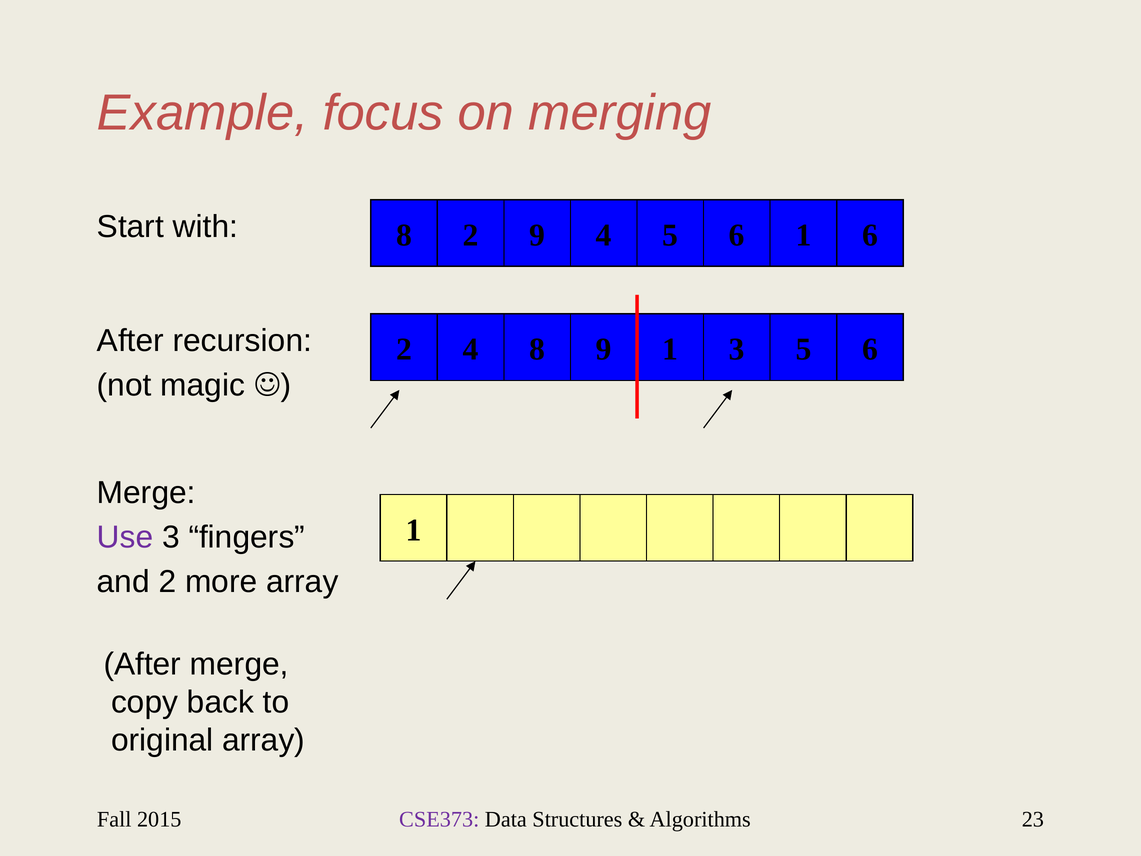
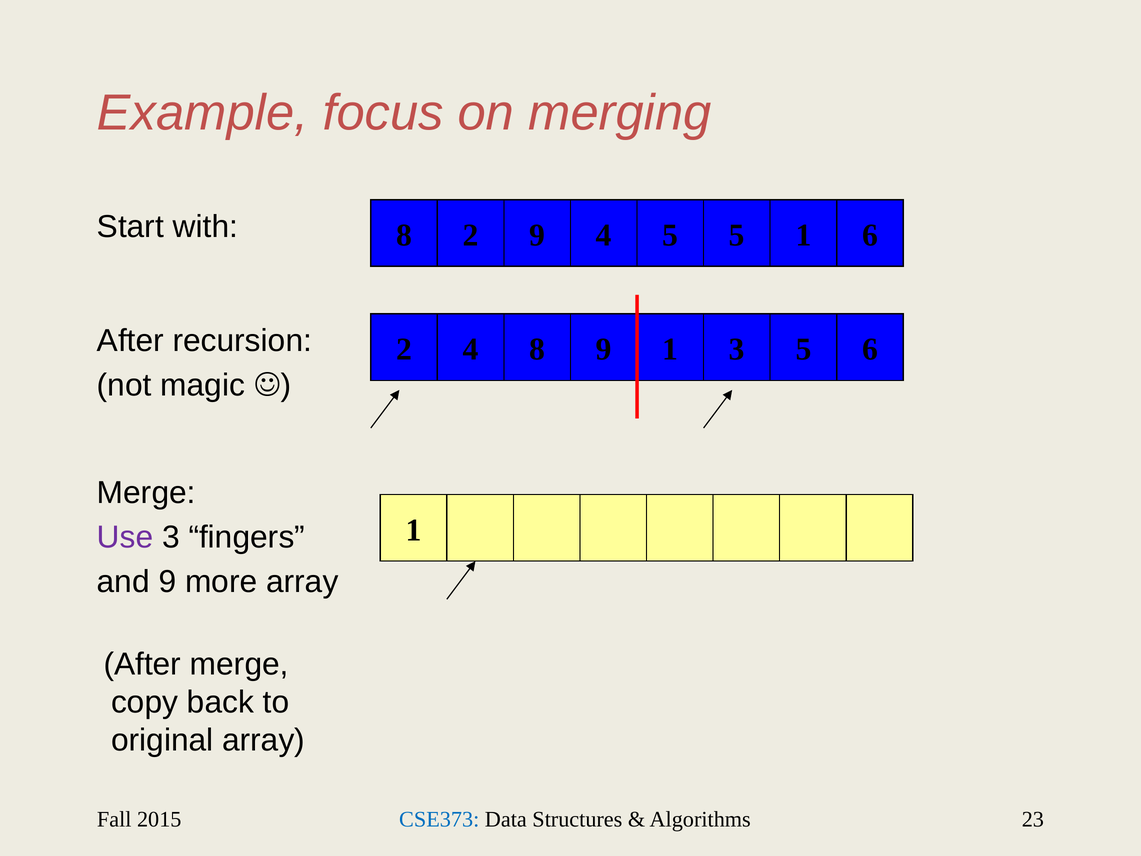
4 5 6: 6 -> 5
and 2: 2 -> 9
CSE373 colour: purple -> blue
